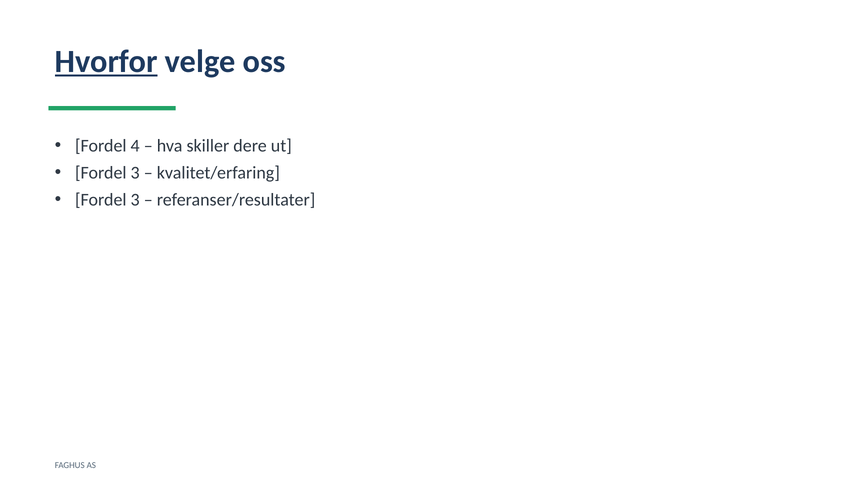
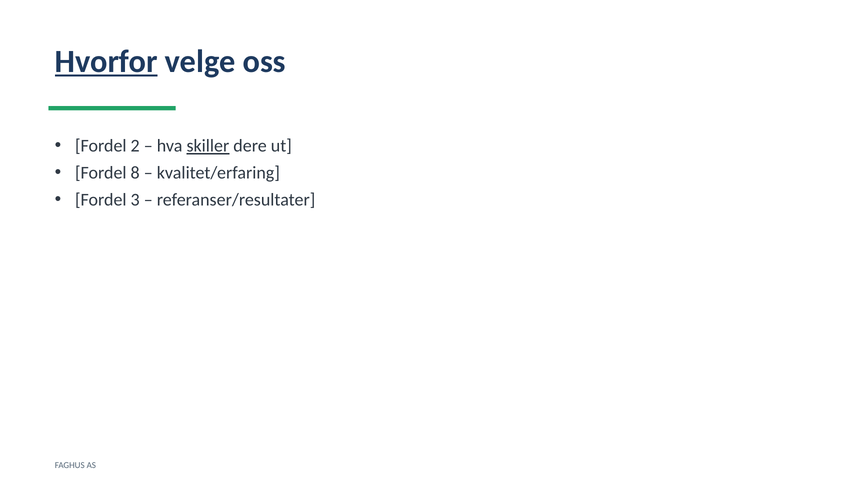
4: 4 -> 2
skiller underline: none -> present
3 at (135, 173): 3 -> 8
